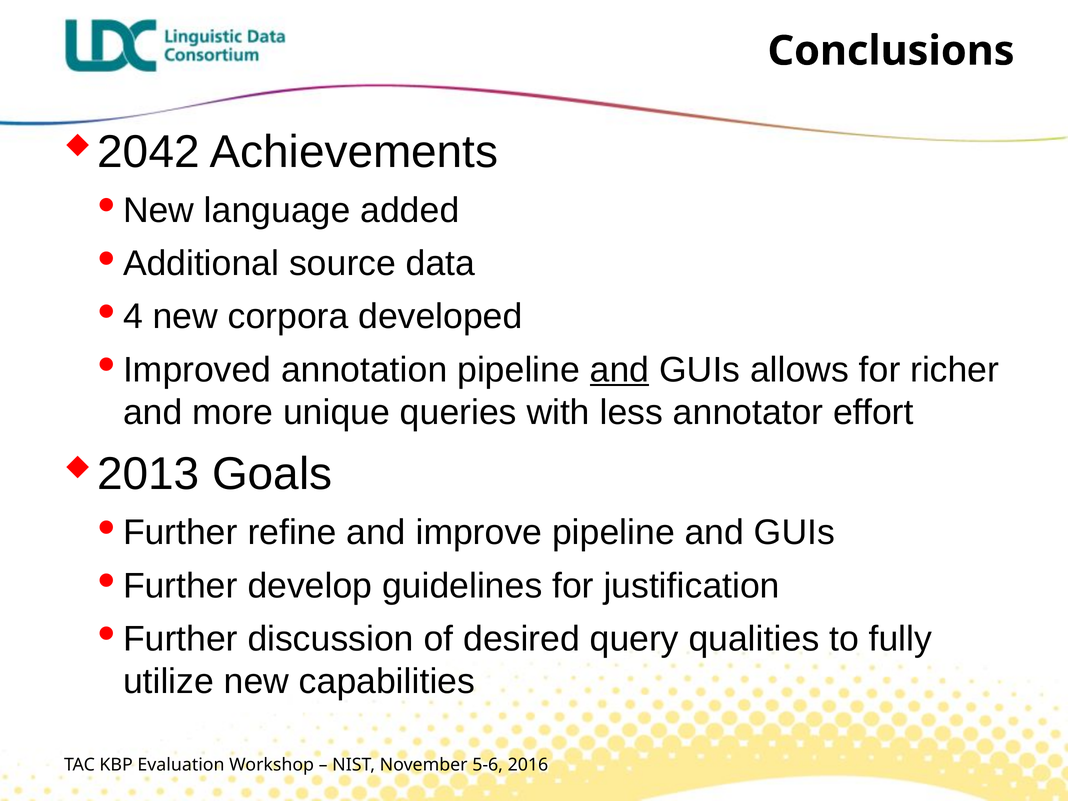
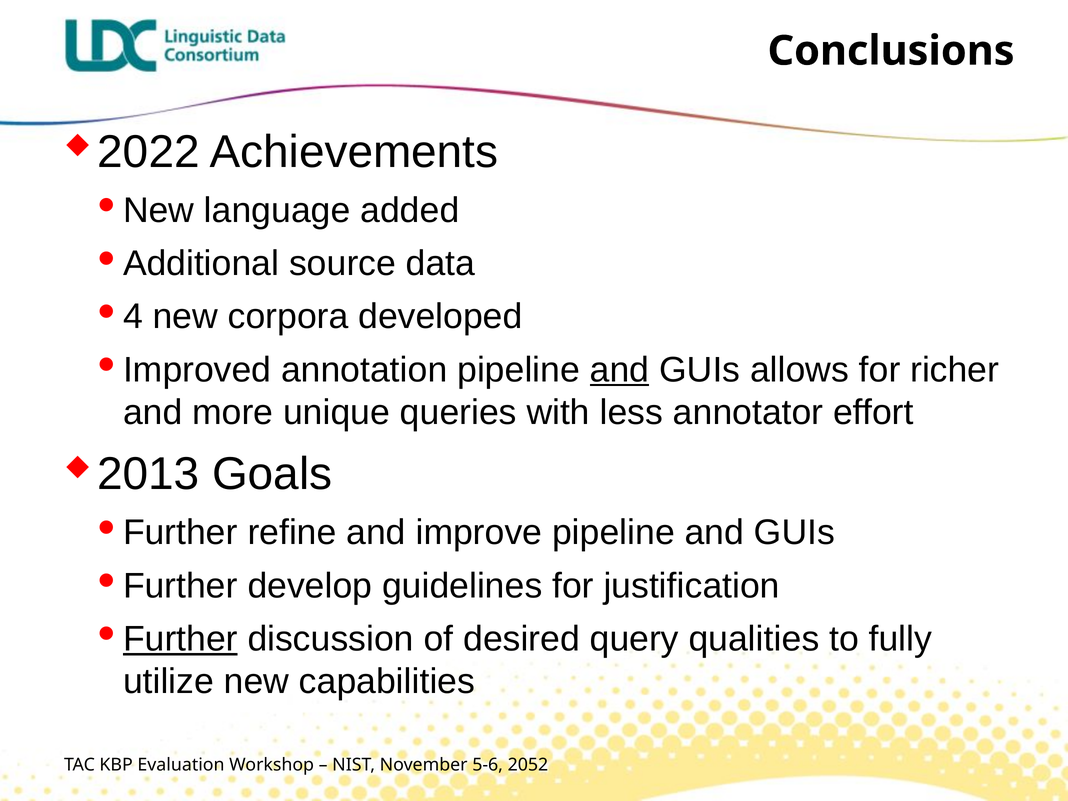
2042: 2042 -> 2022
Further at (180, 639) underline: none -> present
2016: 2016 -> 2052
